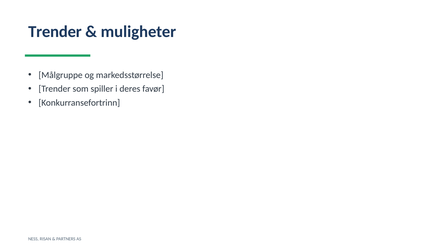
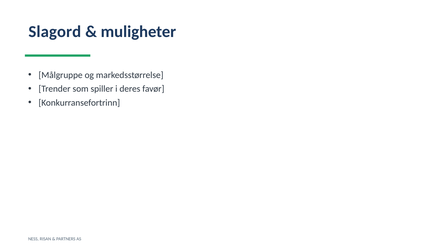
Trender at (55, 32): Trender -> Slagord
